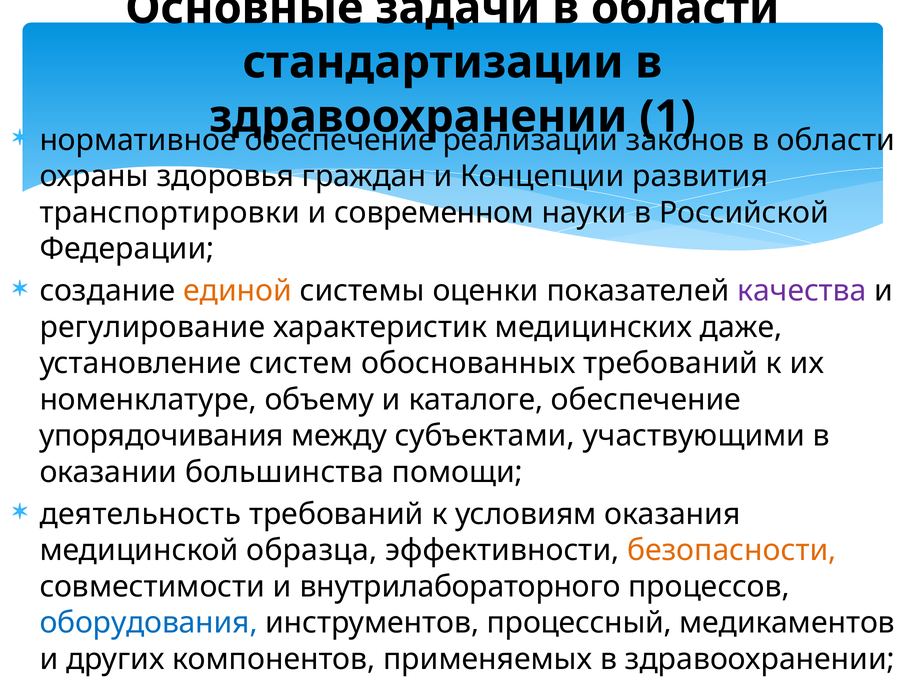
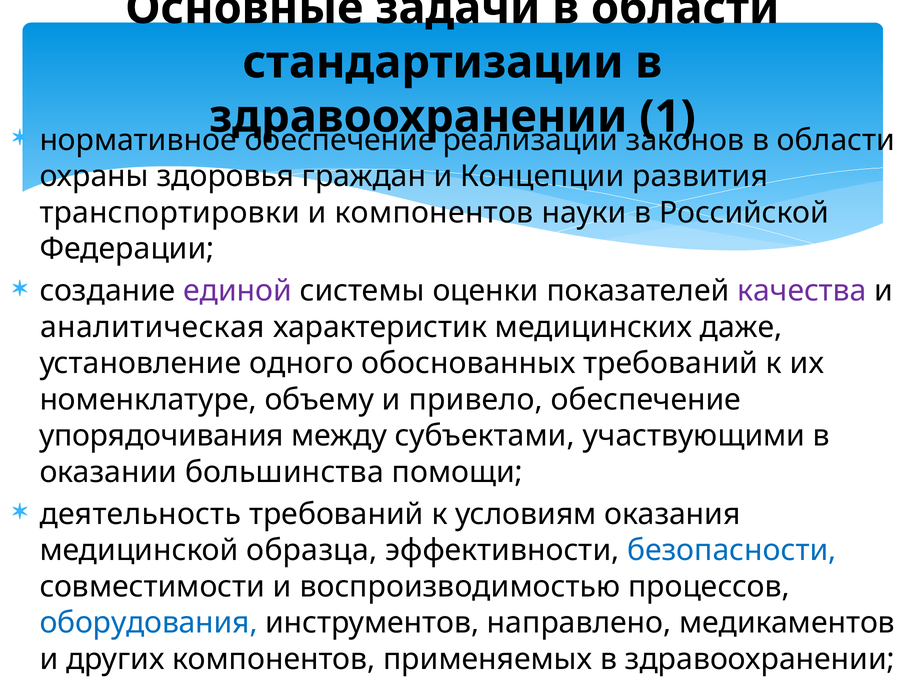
и современном: современном -> компонентов
единой colour: orange -> purple
регулирование: регулирование -> аналитическая
систем: систем -> одного
каталоге: каталоге -> привело
безопасности colour: orange -> blue
внутрилабораторного: внутрилабораторного -> воспроизводимостью
процессный: процессный -> направлено
